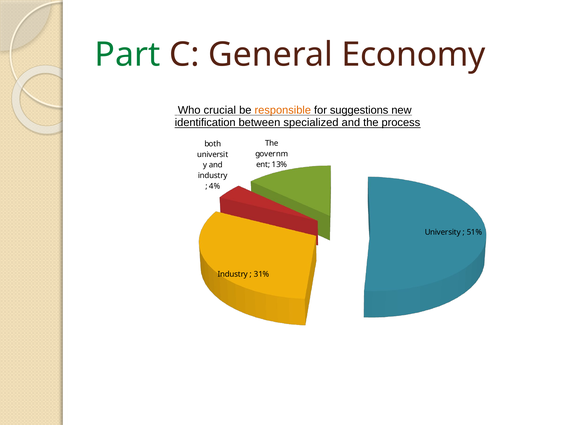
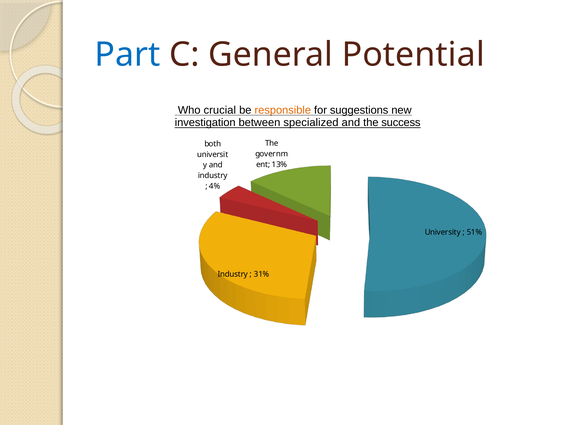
Part colour: green -> blue
Economy: Economy -> Potential
identification: identification -> investigation
process: process -> success
